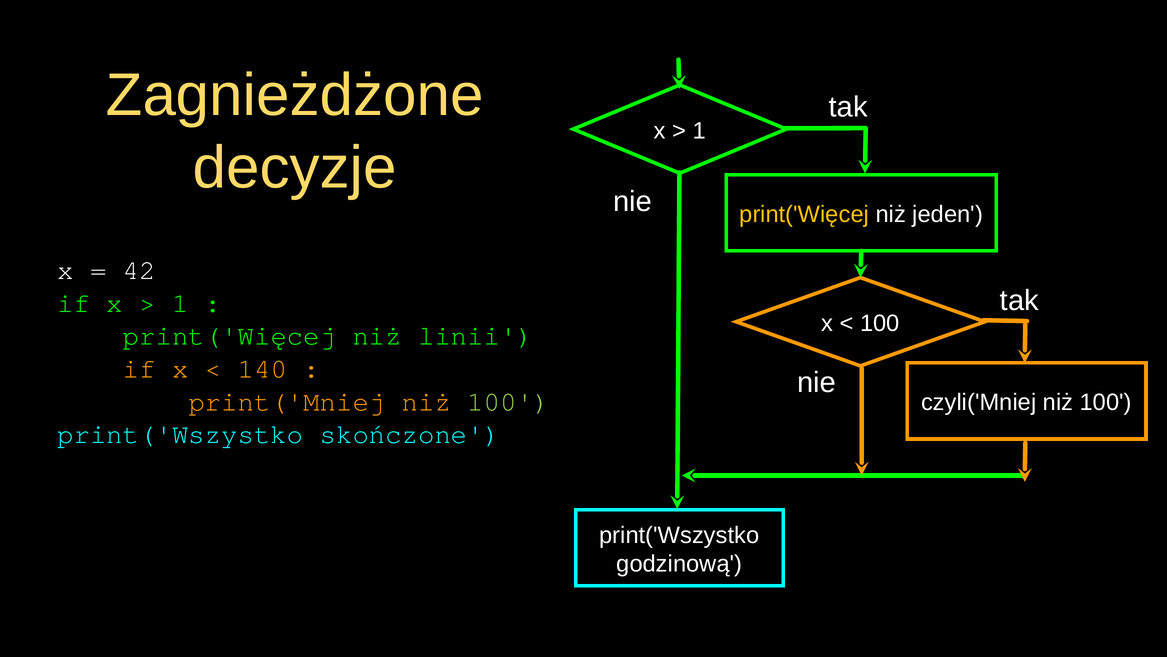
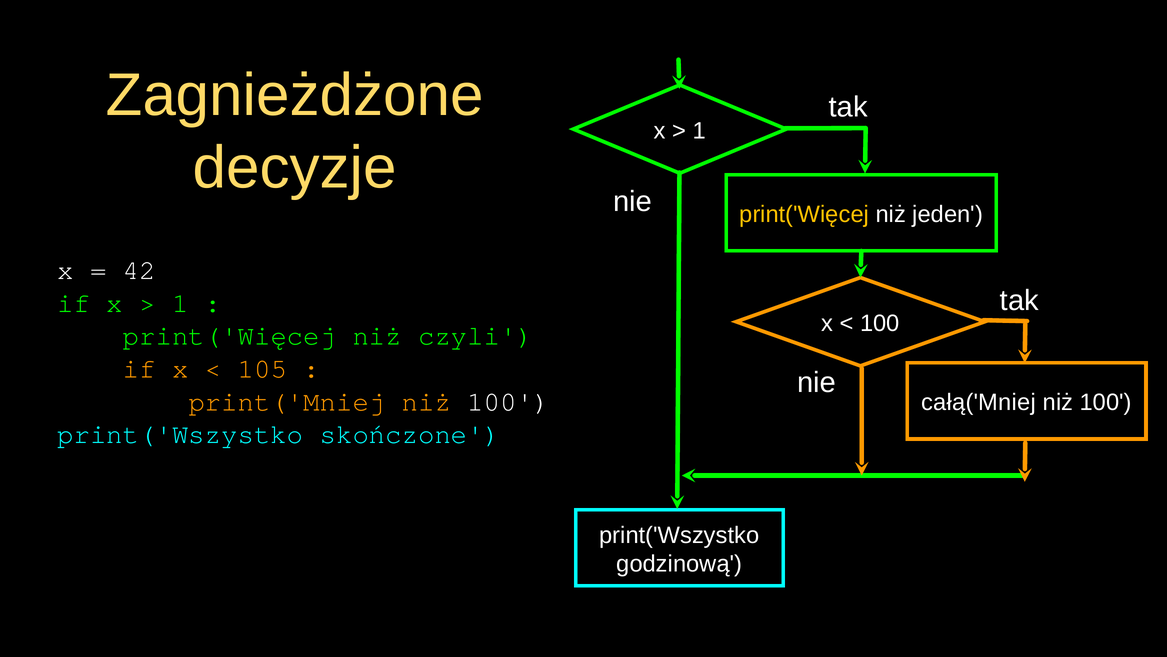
linii: linii -> czyli
140: 140 -> 105
100 at (508, 401) colour: light green -> white
czyli('Mniej: czyli('Mniej -> całą('Mniej
